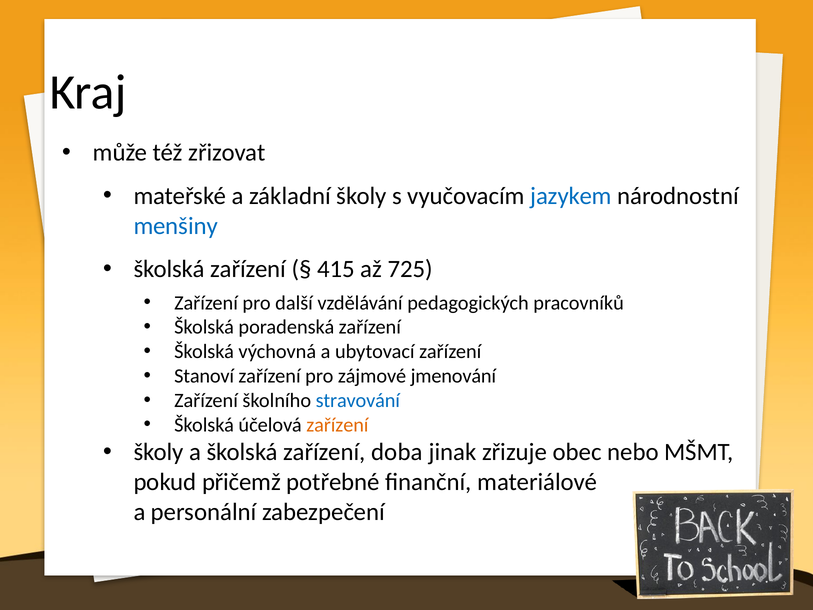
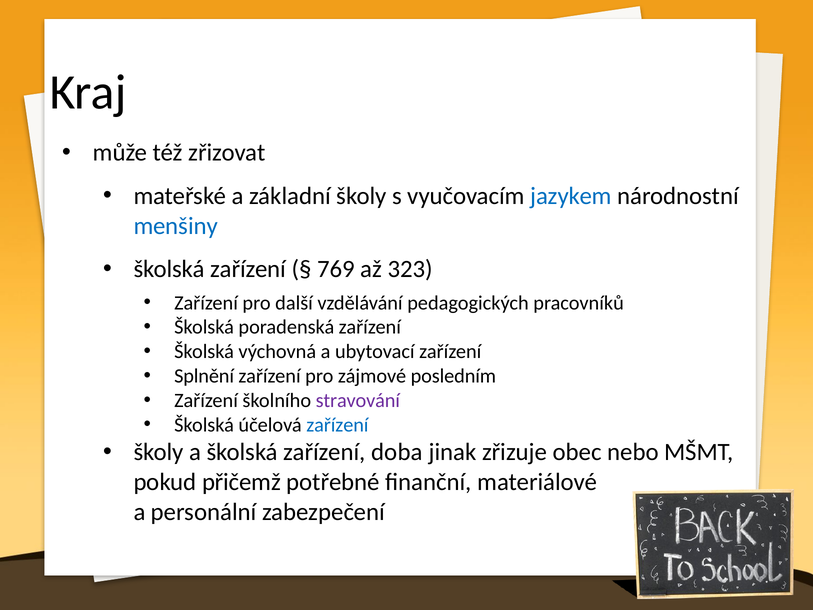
415: 415 -> 769
725: 725 -> 323
Stanoví: Stanoví -> Splnění
jmenování: jmenování -> posledním
stravování colour: blue -> purple
zařízení at (337, 425) colour: orange -> blue
